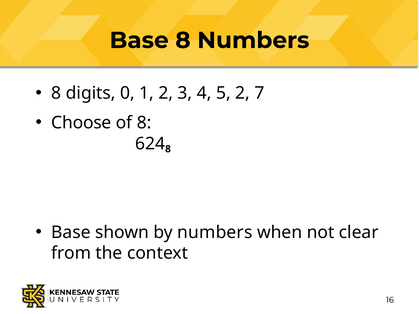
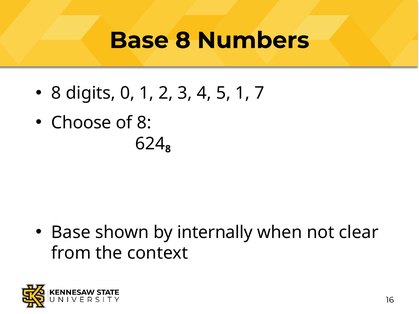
5 2: 2 -> 1
by numbers: numbers -> internally
